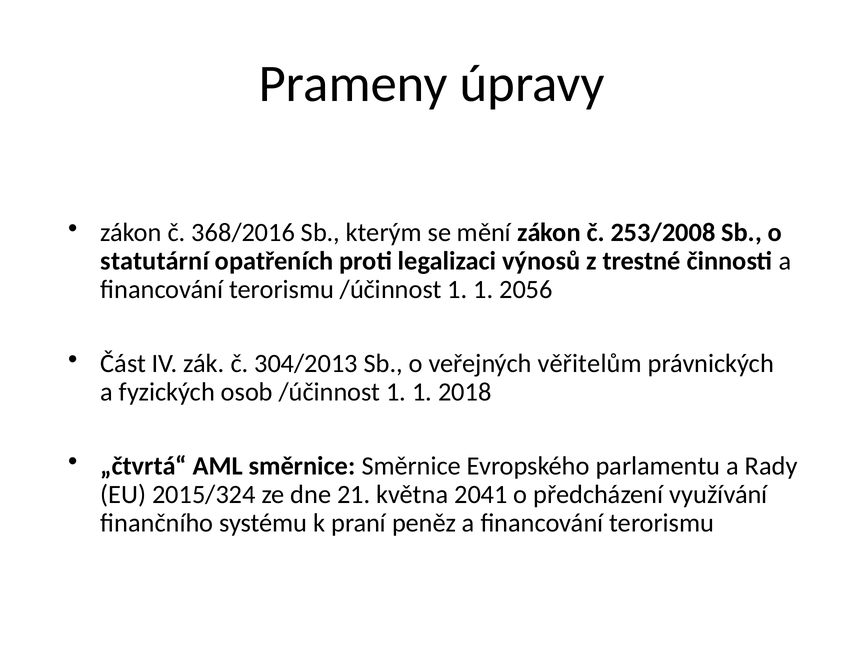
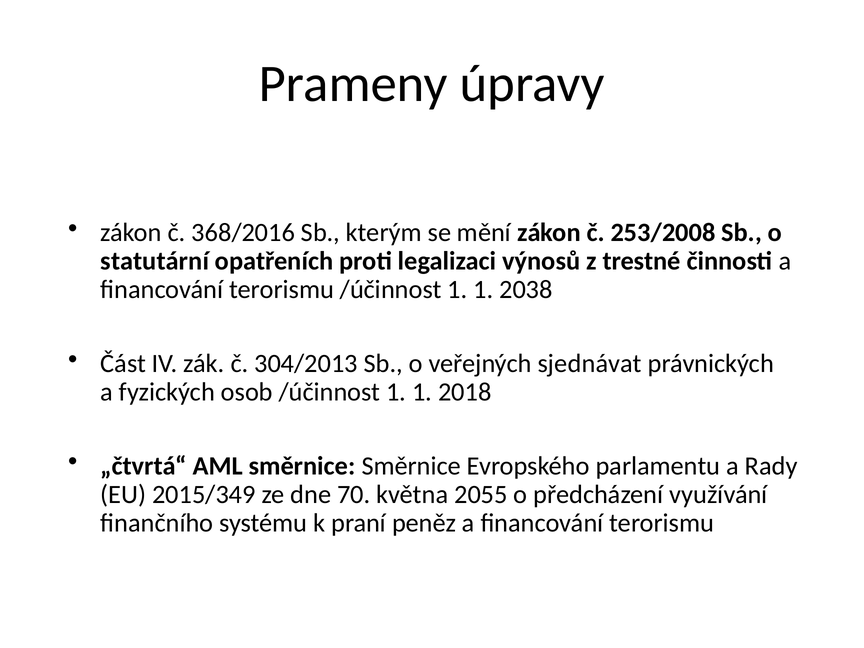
2056: 2056 -> 2038
věřitelům: věřitelům -> sjednávat
2015/324: 2015/324 -> 2015/349
21: 21 -> 70
2041: 2041 -> 2055
